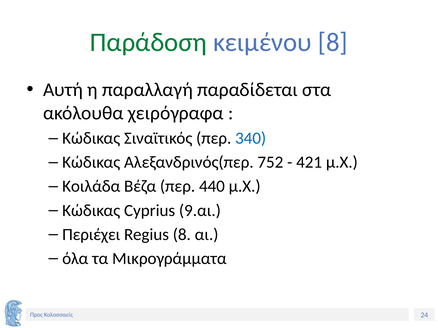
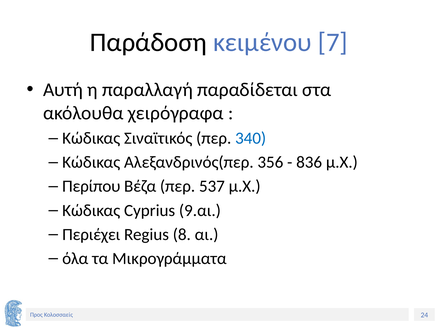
Παράδοση colour: green -> black
κειμένου 8: 8 -> 7
752: 752 -> 356
421: 421 -> 836
Κοιλάδα: Κοιλάδα -> Περίπου
440: 440 -> 537
